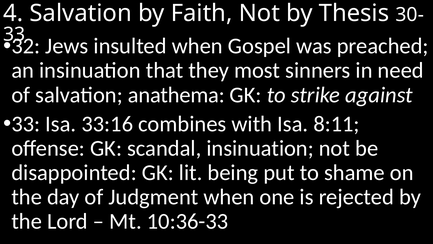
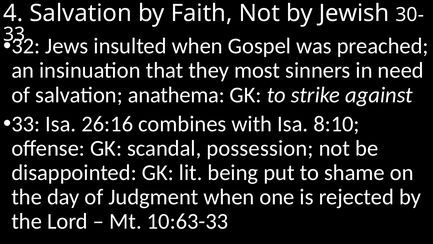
Thesis: Thesis -> Jewish
33:16: 33:16 -> 26:16
8:11: 8:11 -> 8:10
scandal insinuation: insinuation -> possession
10:36-33: 10:36-33 -> 10:63-33
